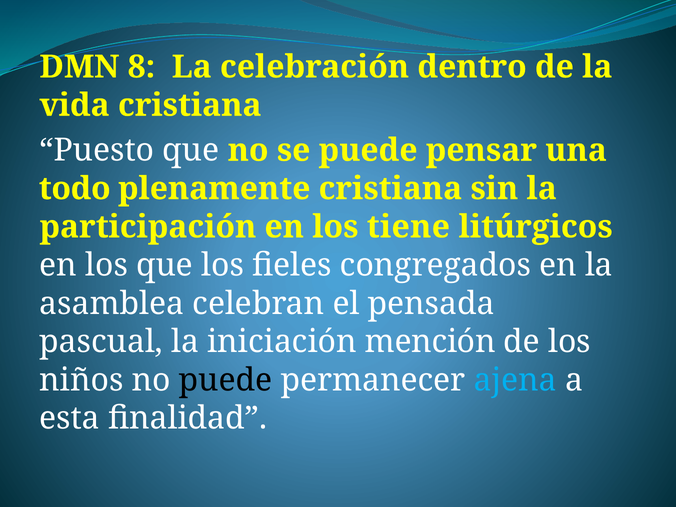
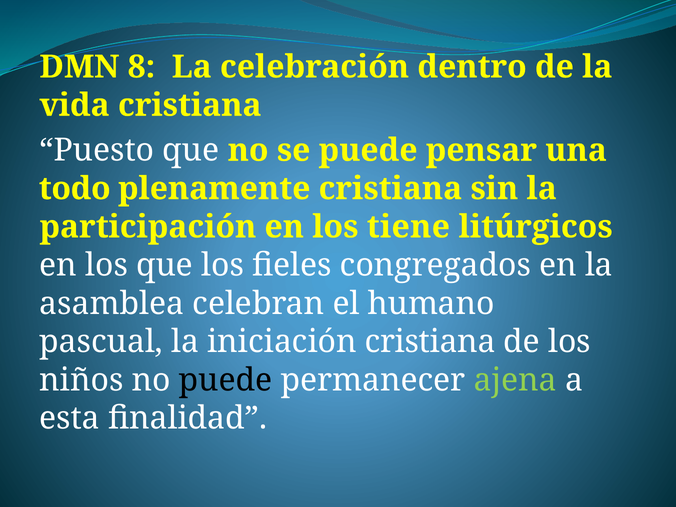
pensada: pensada -> humano
iniciación mención: mención -> cristiana
ajena colour: light blue -> light green
